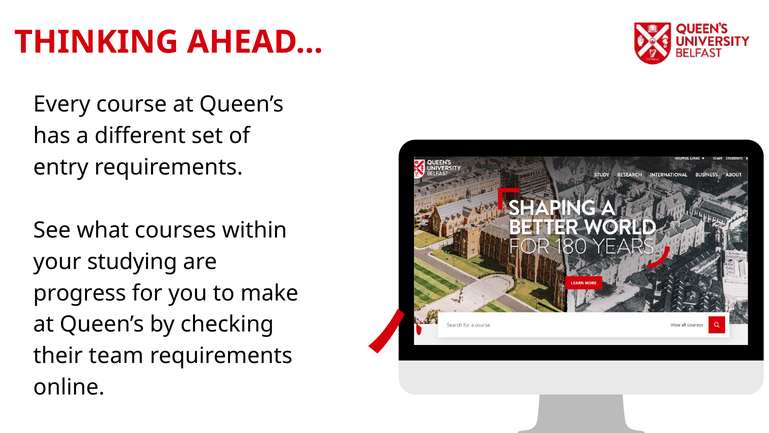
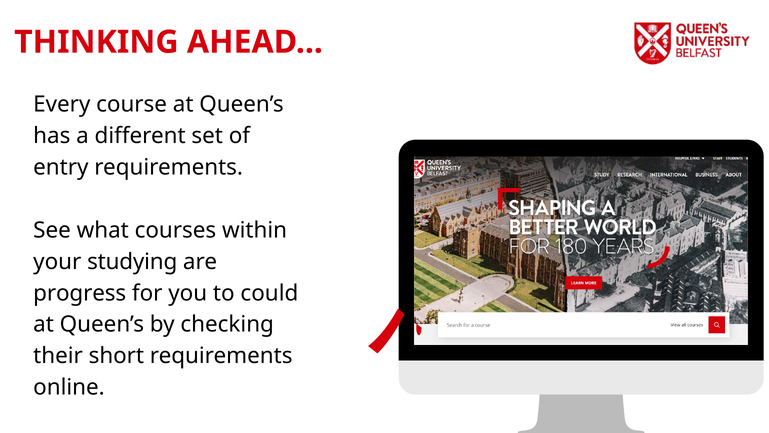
make: make -> could
team: team -> short
